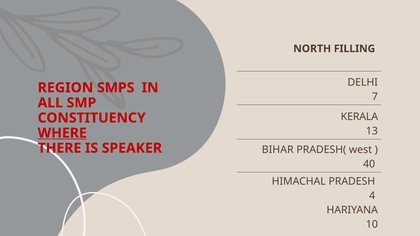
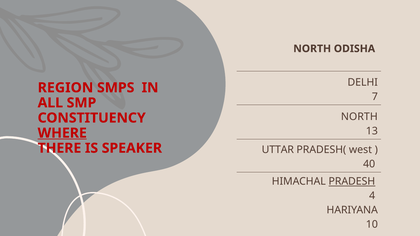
FILLING: FILLING -> ODISHA
KERALA at (359, 117): KERALA -> NORTH
BIHAR: BIHAR -> UTTAR
PRADESH underline: none -> present
